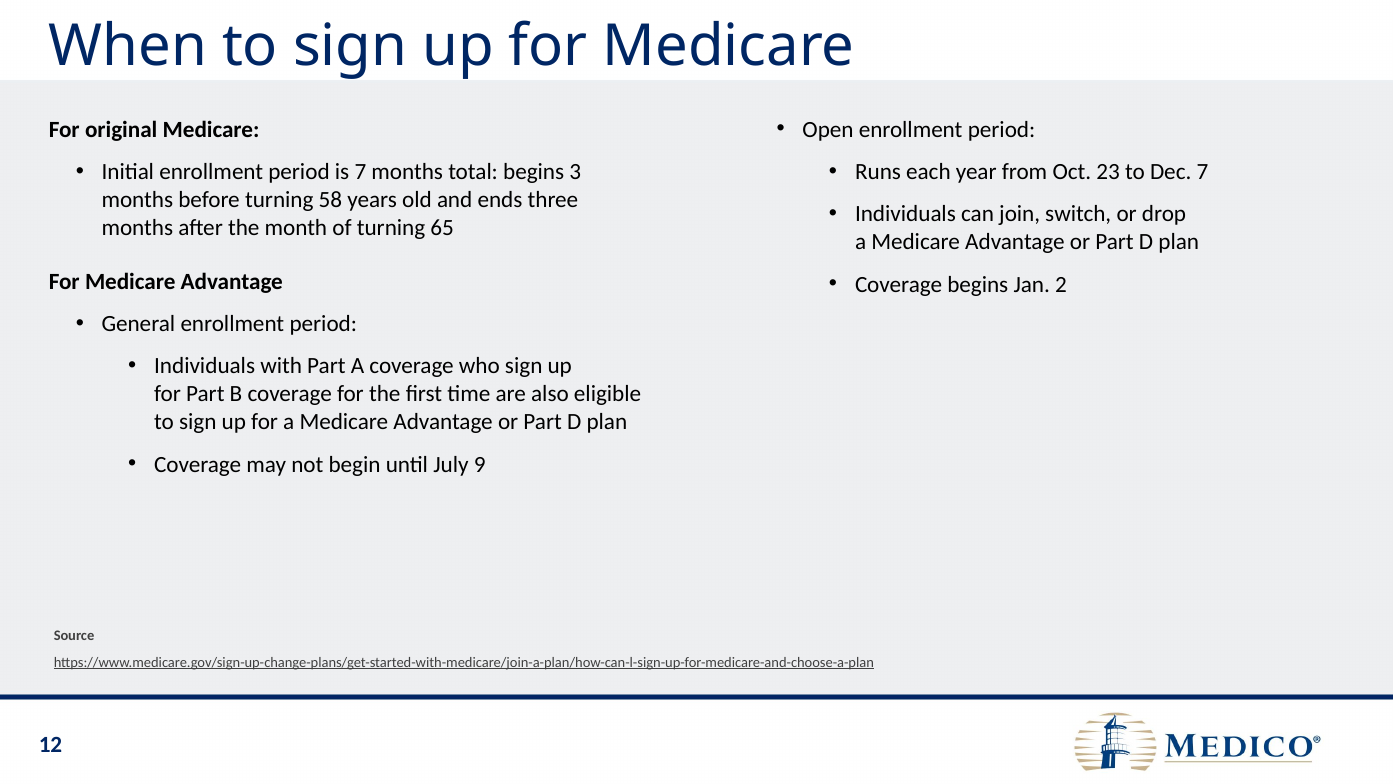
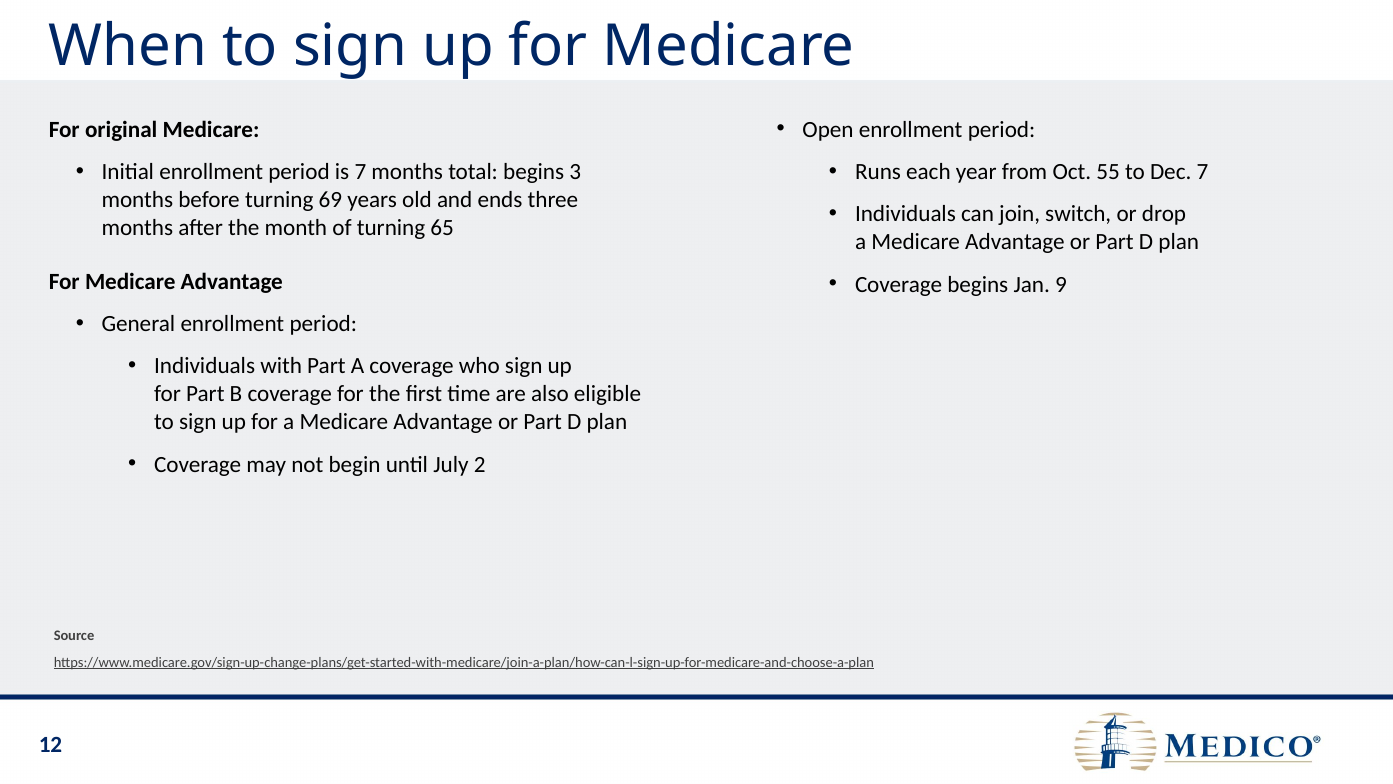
23: 23 -> 55
58: 58 -> 69
2: 2 -> 9
9: 9 -> 2
